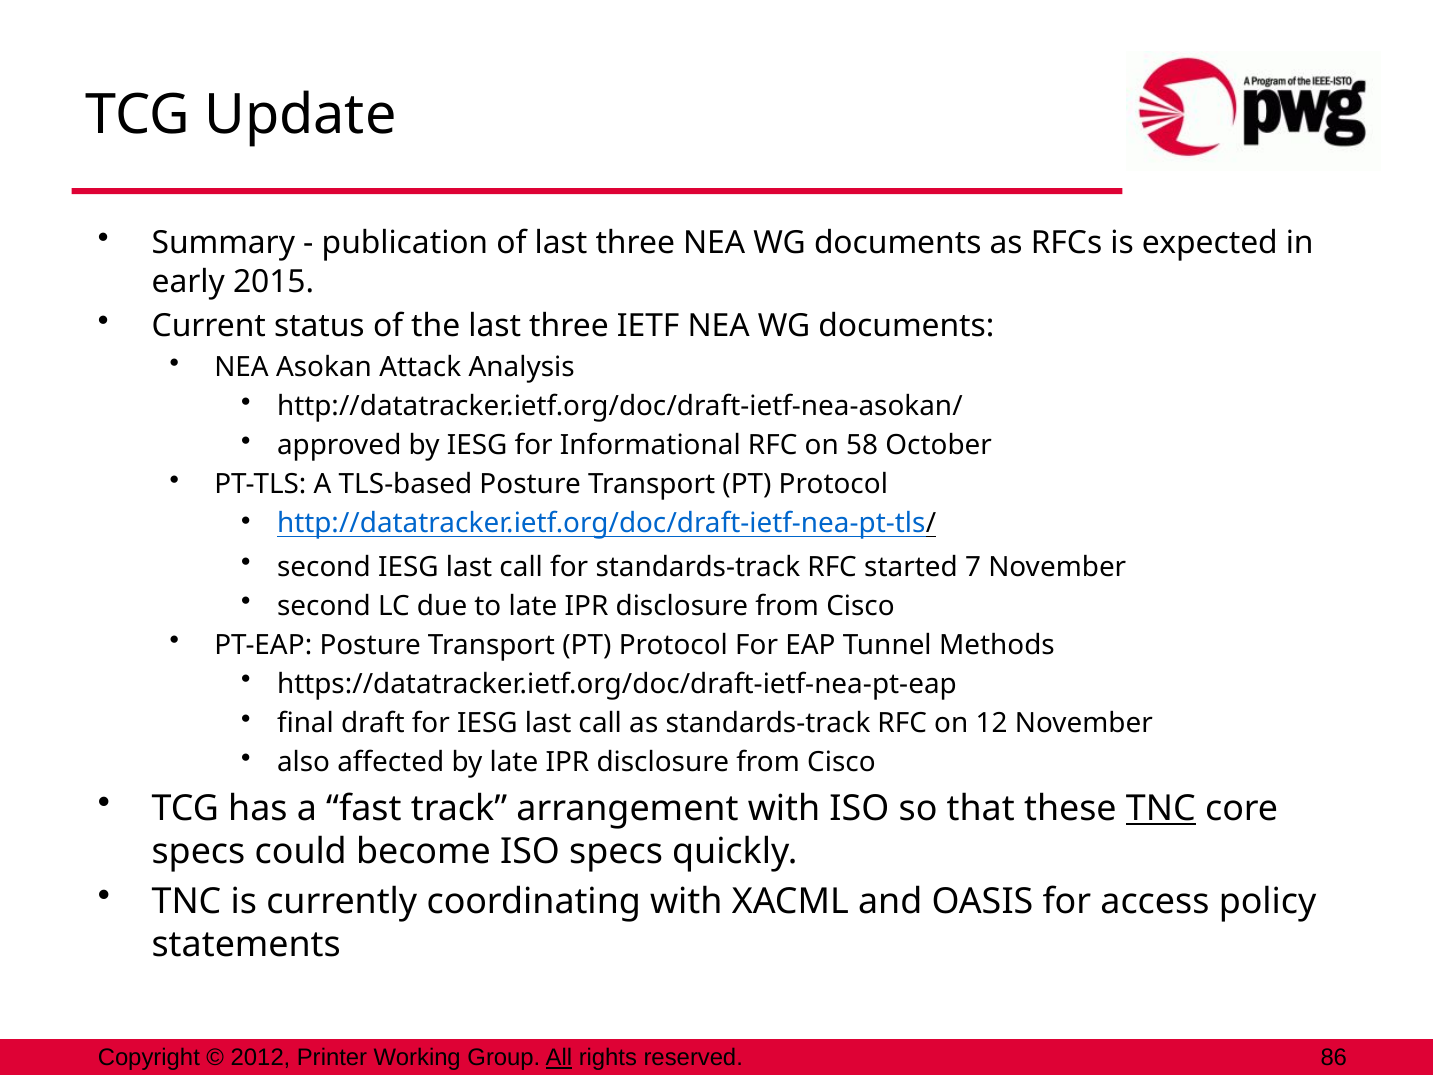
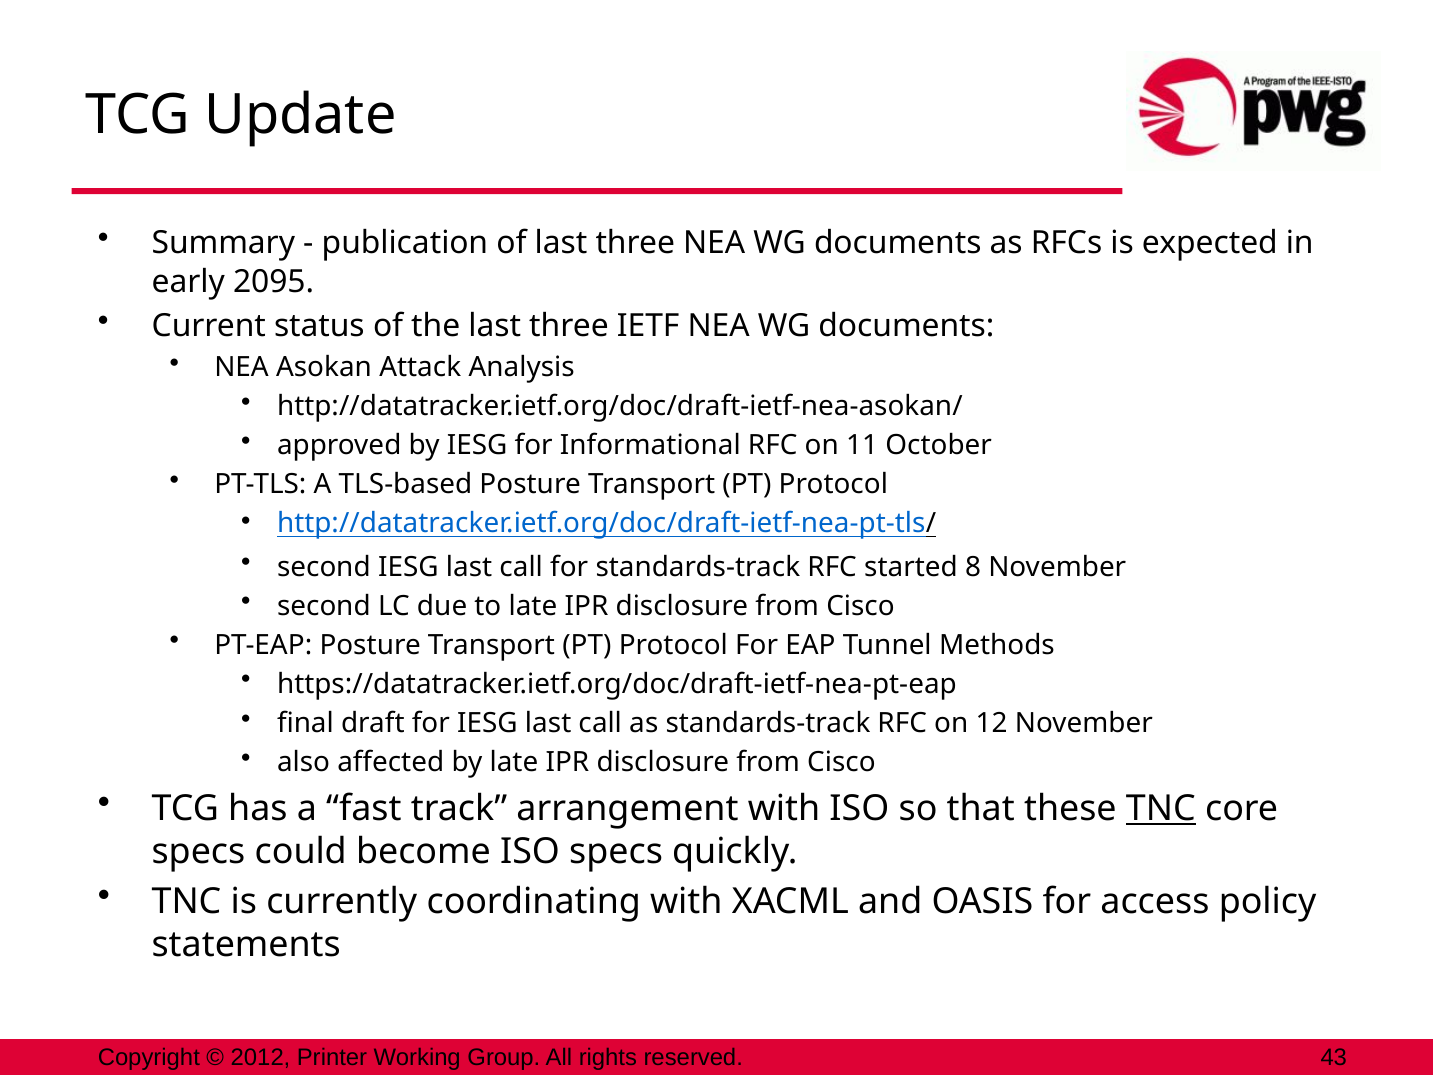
2015: 2015 -> 2095
58: 58 -> 11
7: 7 -> 8
All underline: present -> none
86: 86 -> 43
